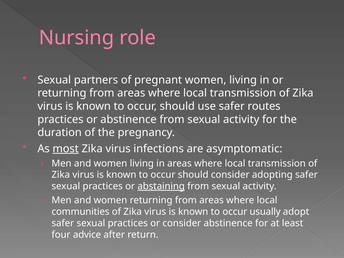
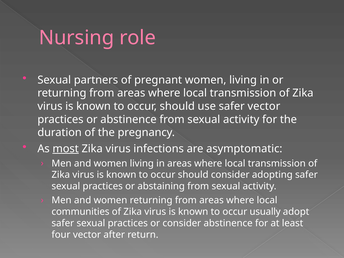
safer routes: routes -> vector
abstaining underline: present -> none
four advice: advice -> vector
